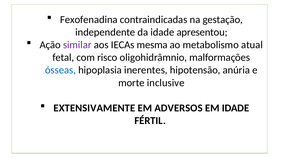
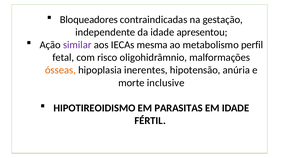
Fexofenadina: Fexofenadina -> Bloqueadores
atual: atual -> perfil
ósseas colour: blue -> orange
EXTENSIVAMENTE: EXTENSIVAMENTE -> HIPOTIREOIDISMO
ADVERSOS: ADVERSOS -> PARASITAS
